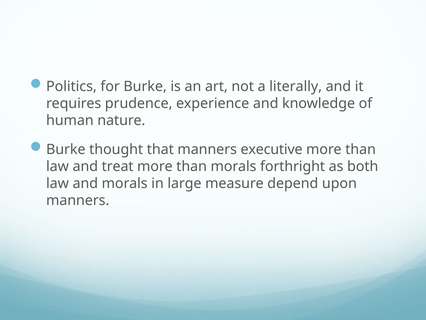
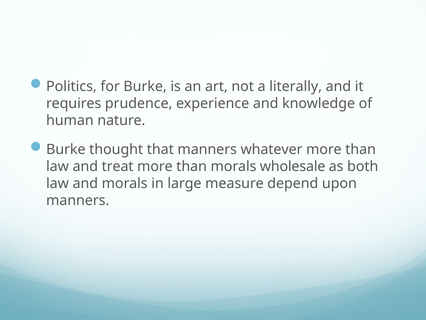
executive: executive -> whatever
forthright: forthright -> wholesale
